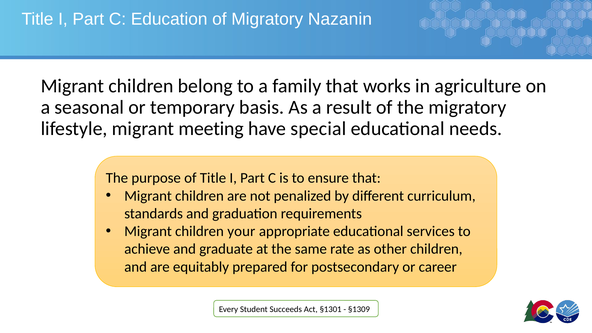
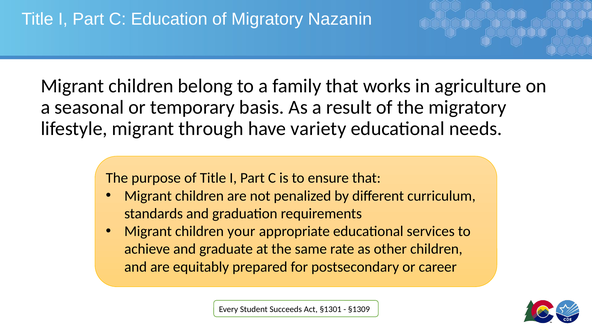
meeting: meeting -> through
special: special -> variety
